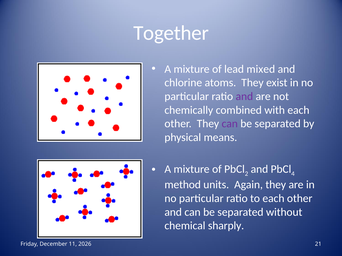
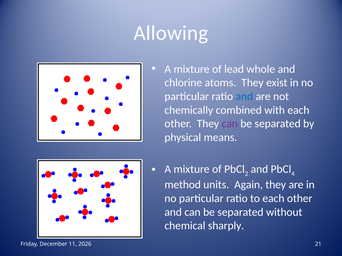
Together: Together -> Allowing
mixed: mixed -> whole
and at (244, 97) colour: purple -> blue
